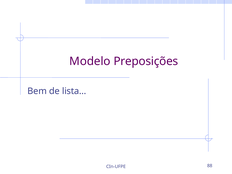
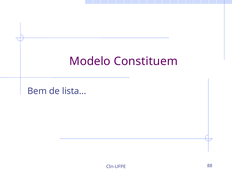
Preposições: Preposições -> Constituem
